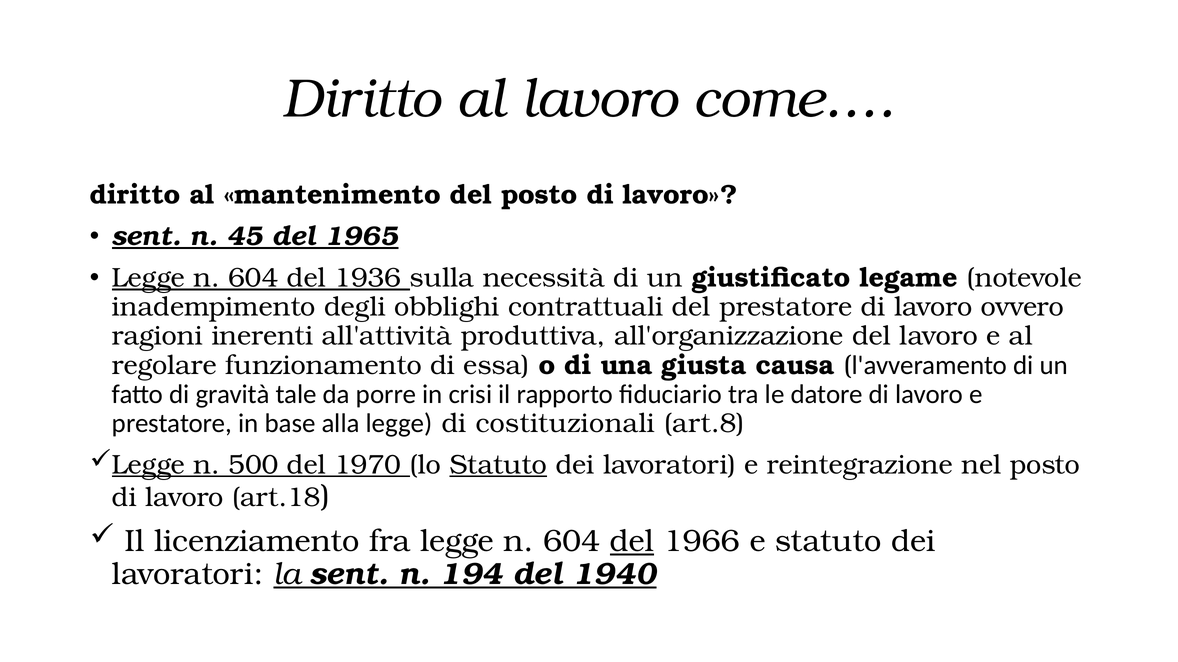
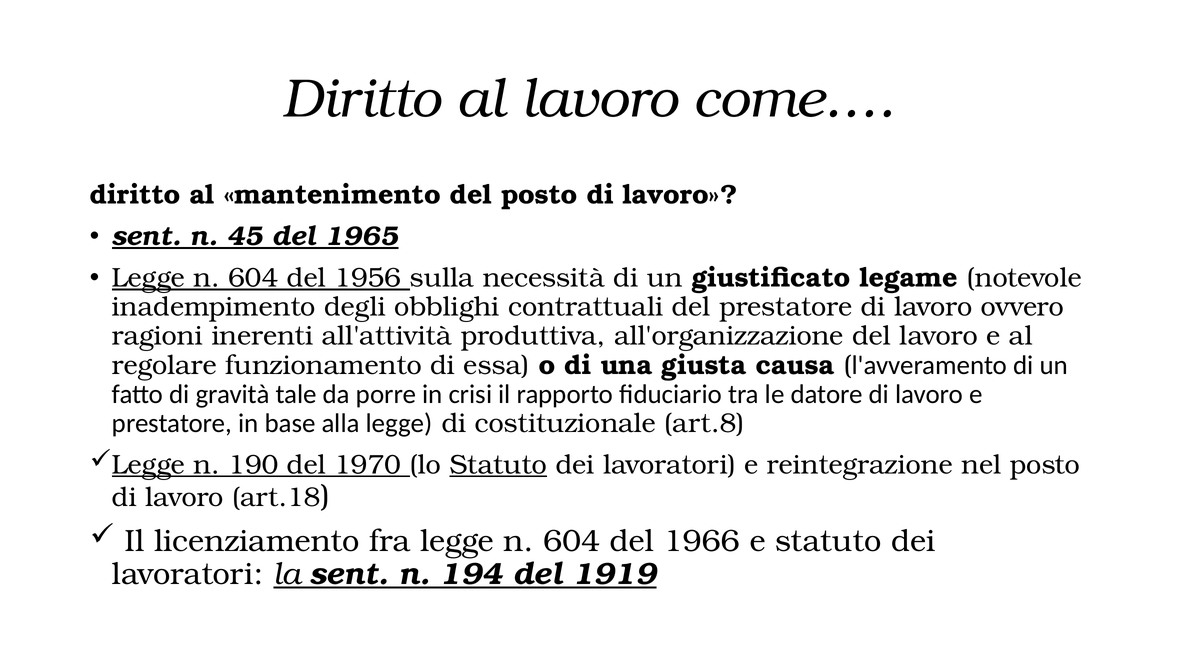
1936: 1936 -> 1956
costituzionali: costituzionali -> costituzionale
500: 500 -> 190
del at (632, 542) underline: present -> none
1940: 1940 -> 1919
